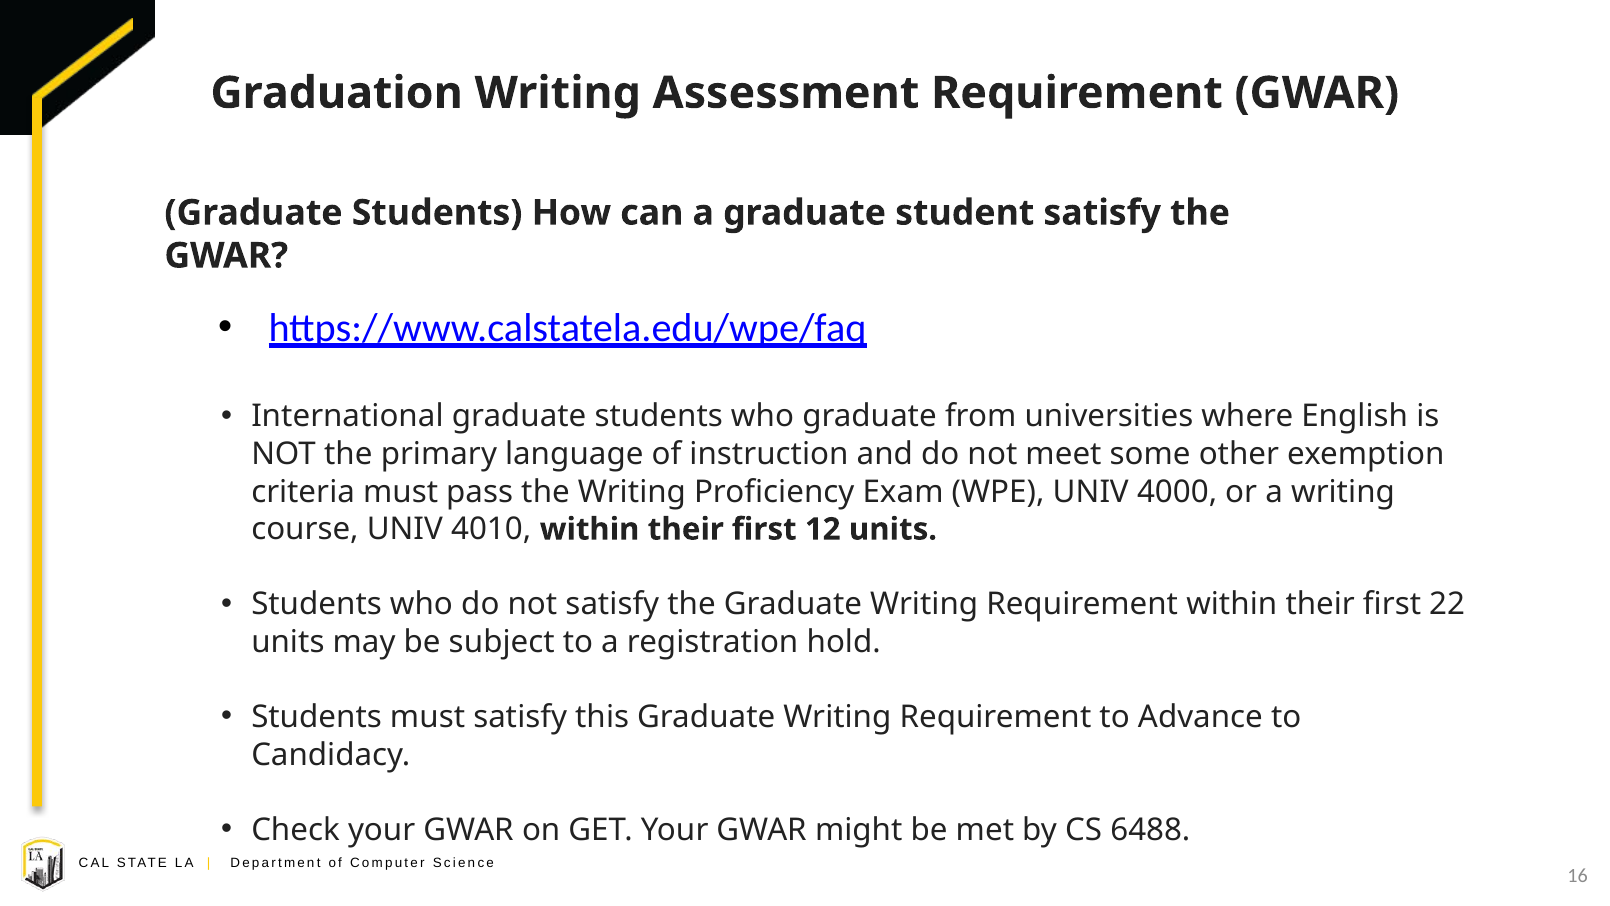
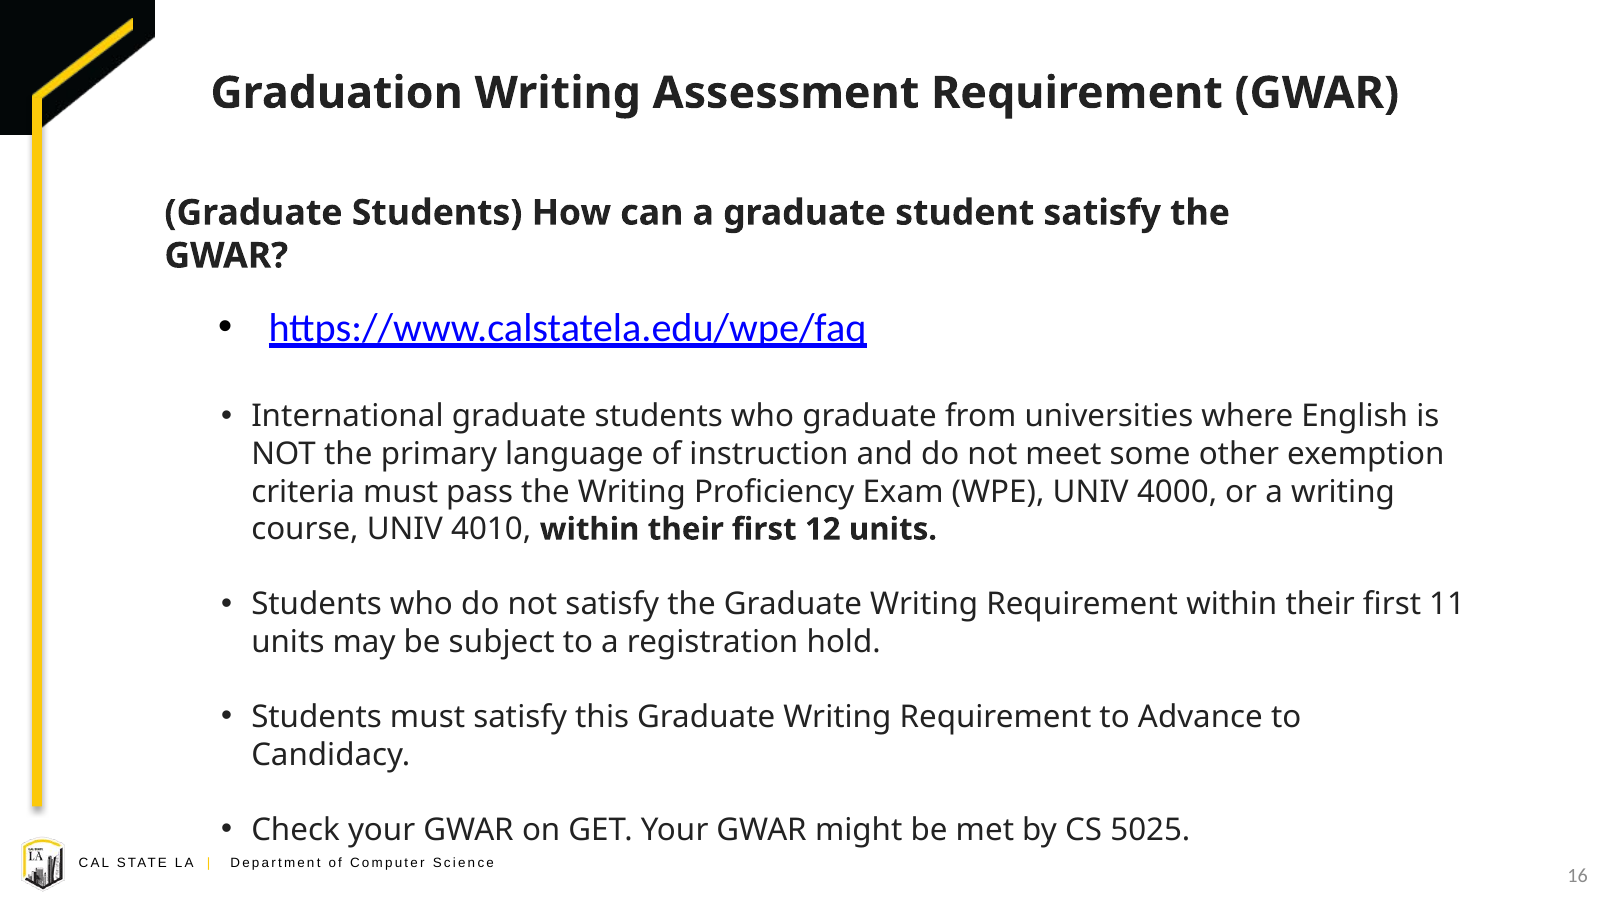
22: 22 -> 11
6488: 6488 -> 5025
